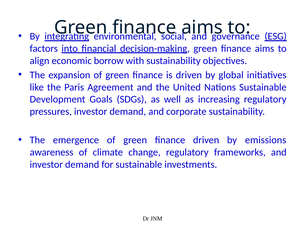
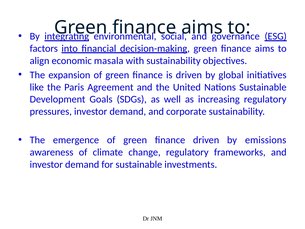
borrow: borrow -> masala
